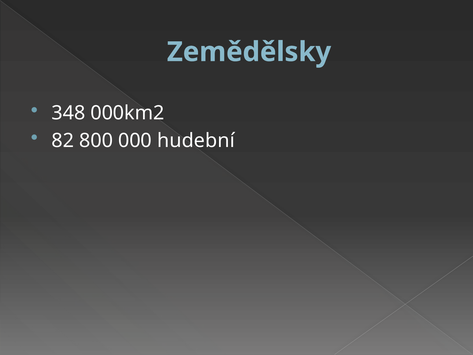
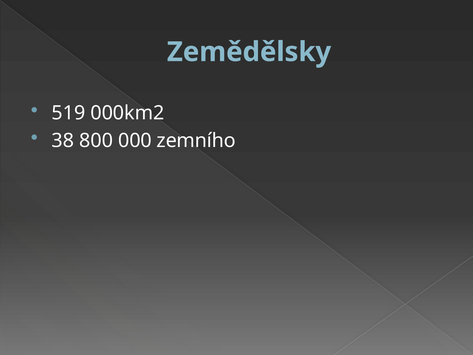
348: 348 -> 519
82: 82 -> 38
hudební: hudební -> zemního
